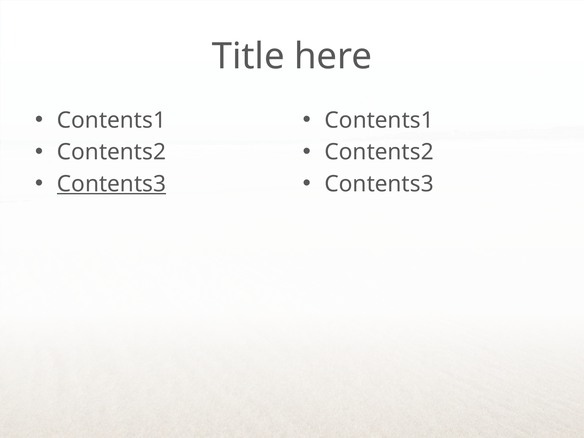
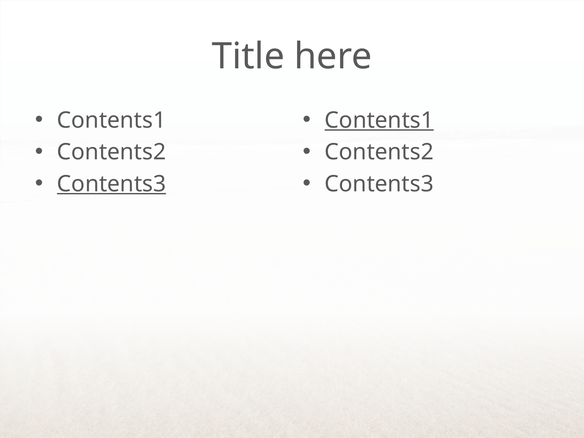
Contents1 at (379, 120) underline: none -> present
